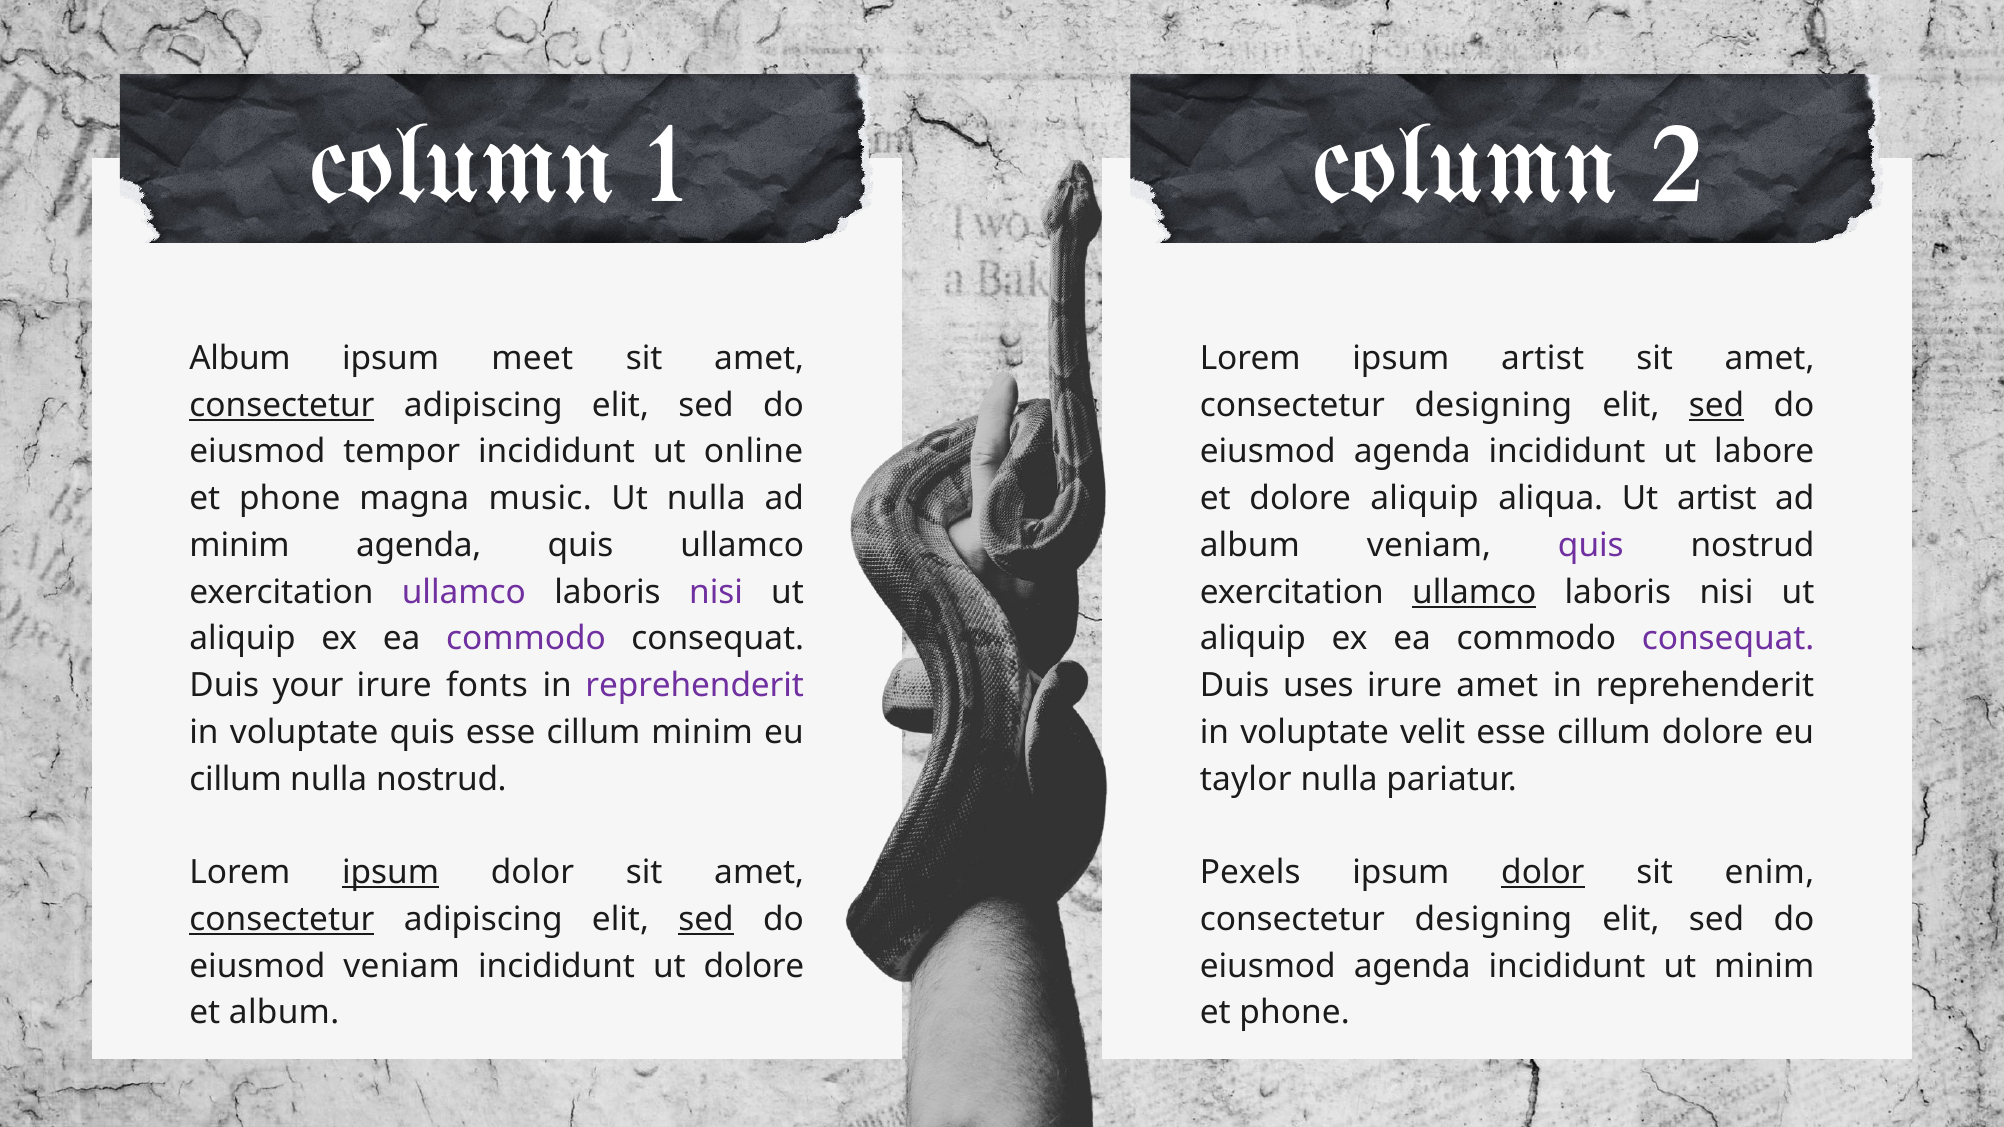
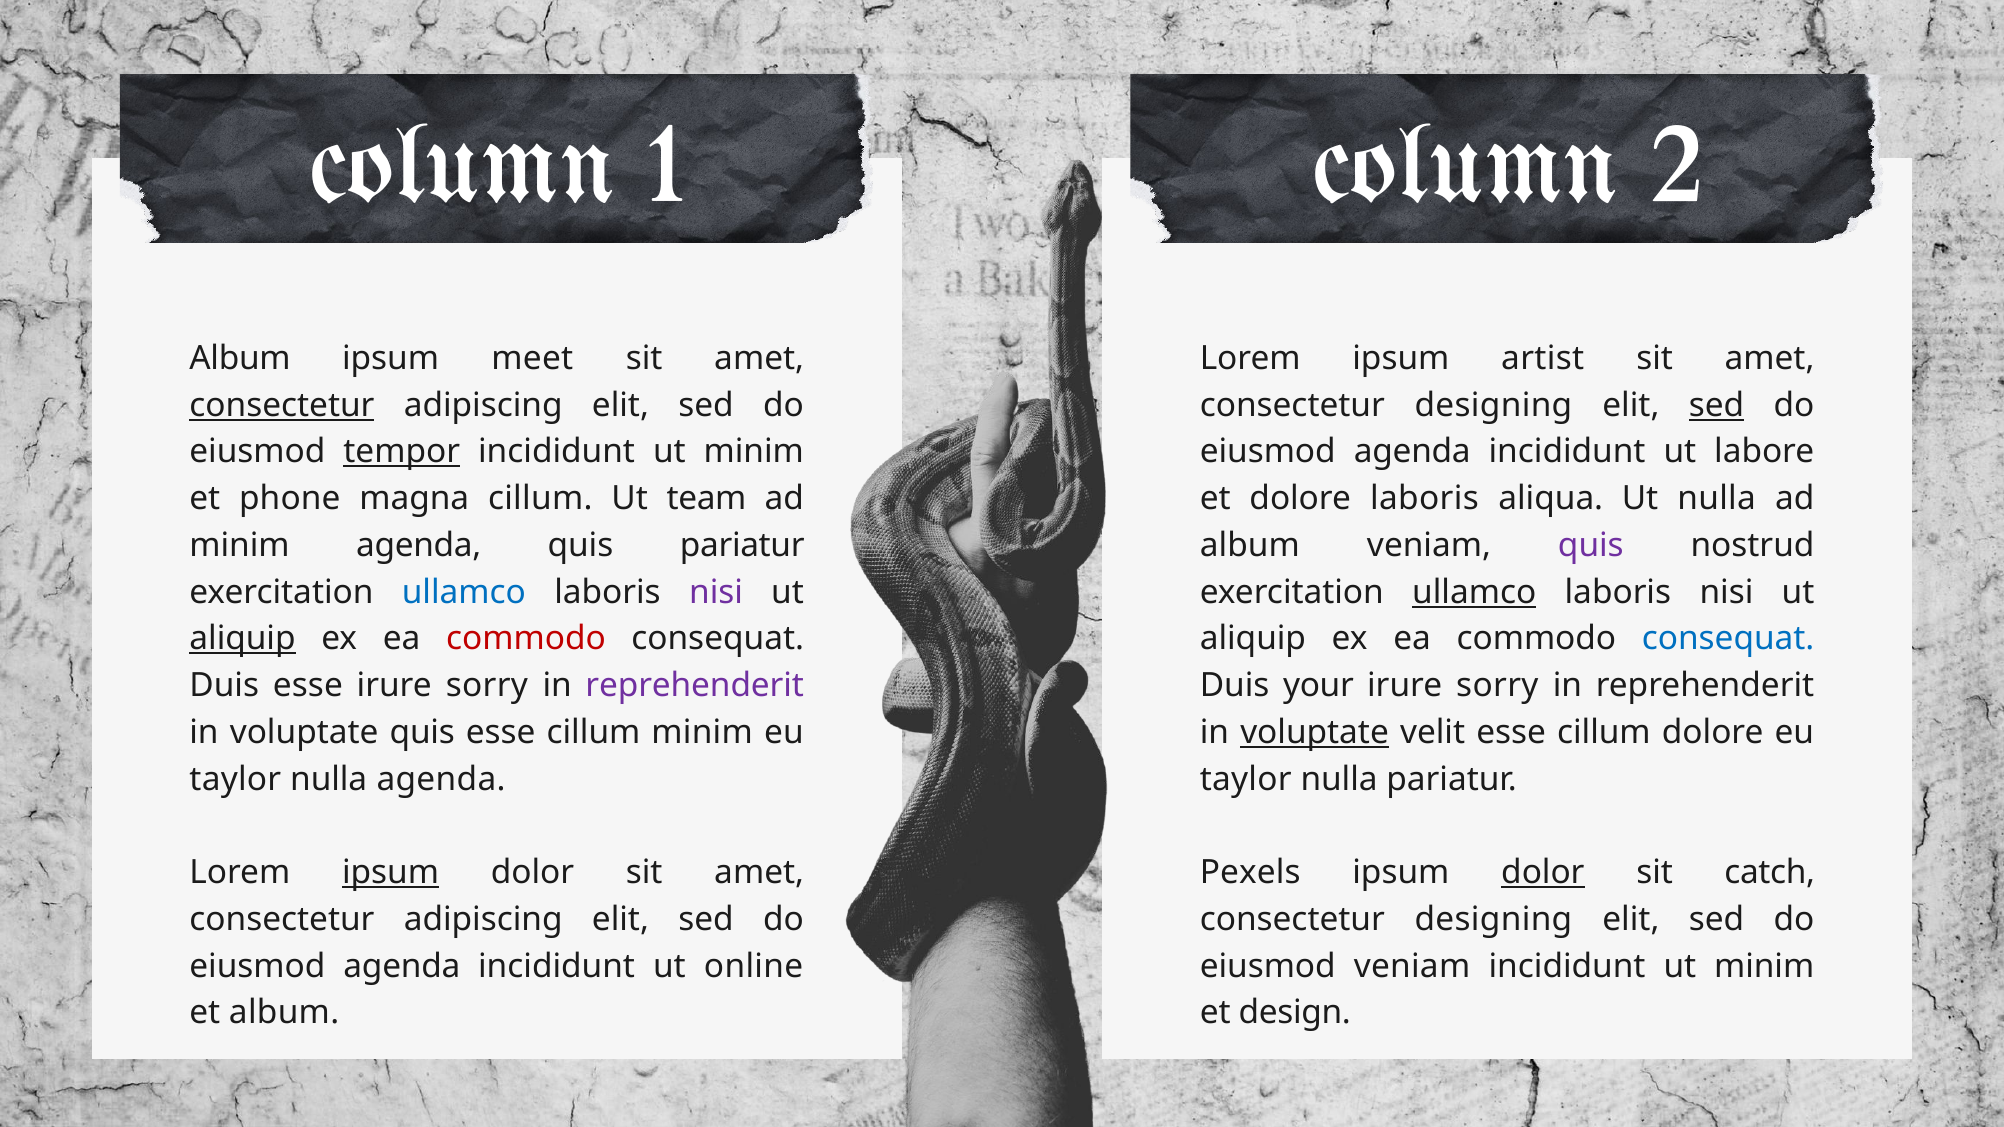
tempor underline: none -> present
online at (754, 452): online -> minim
magna music: music -> cillum
Ut nulla: nulla -> team
dolore aliquip: aliquip -> laboris
Ut artist: artist -> nulla
quis ullamco: ullamco -> pariatur
ullamco at (464, 592) colour: purple -> blue
aliquip at (243, 639) underline: none -> present
commodo at (526, 639) colour: purple -> red
consequat at (1728, 639) colour: purple -> blue
Duis your: your -> esse
fonts at (487, 686): fonts -> sorry
uses: uses -> your
amet at (1497, 686): amet -> sorry
voluptate at (1315, 733) underline: none -> present
cillum at (236, 779): cillum -> taylor
nulla nostrud: nostrud -> agenda
enim: enim -> catch
consectetur at (282, 920) underline: present -> none
sed at (706, 920) underline: present -> none
veniam at (402, 966): veniam -> agenda
ut dolore: dolore -> online
agenda at (1412, 966): agenda -> veniam
phone at (1295, 1013): phone -> design
